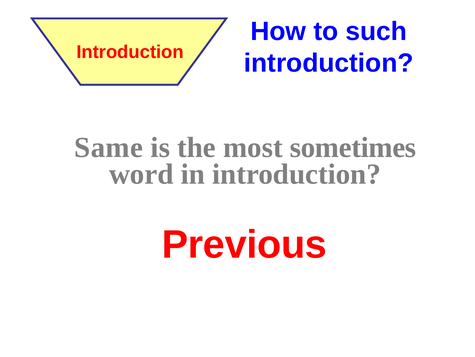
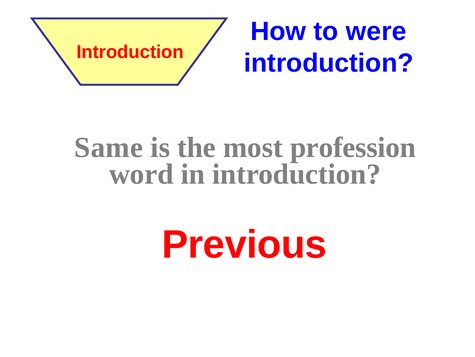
such: such -> were
sometimes: sometimes -> profession
